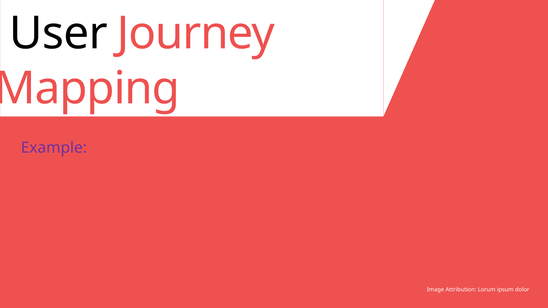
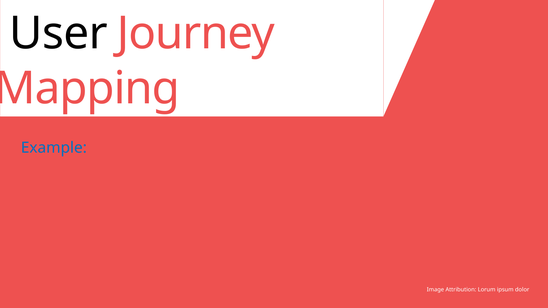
Example colour: purple -> blue
